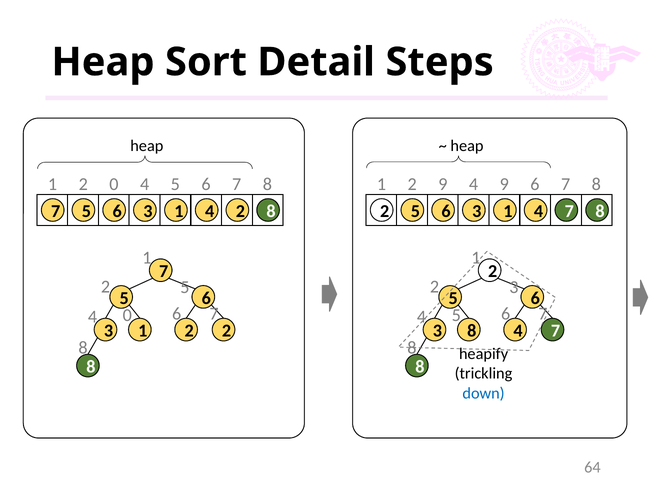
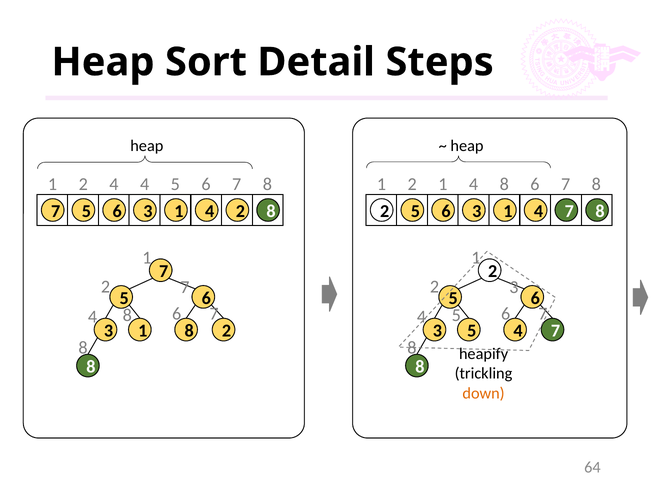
2 0: 0 -> 4
1 2 9: 9 -> 1
9 at (504, 184): 9 -> 8
5 at (185, 287): 5 -> 7
0 at (127, 315): 0 -> 8
3 1 2: 2 -> 8
3 8: 8 -> 5
down colour: blue -> orange
